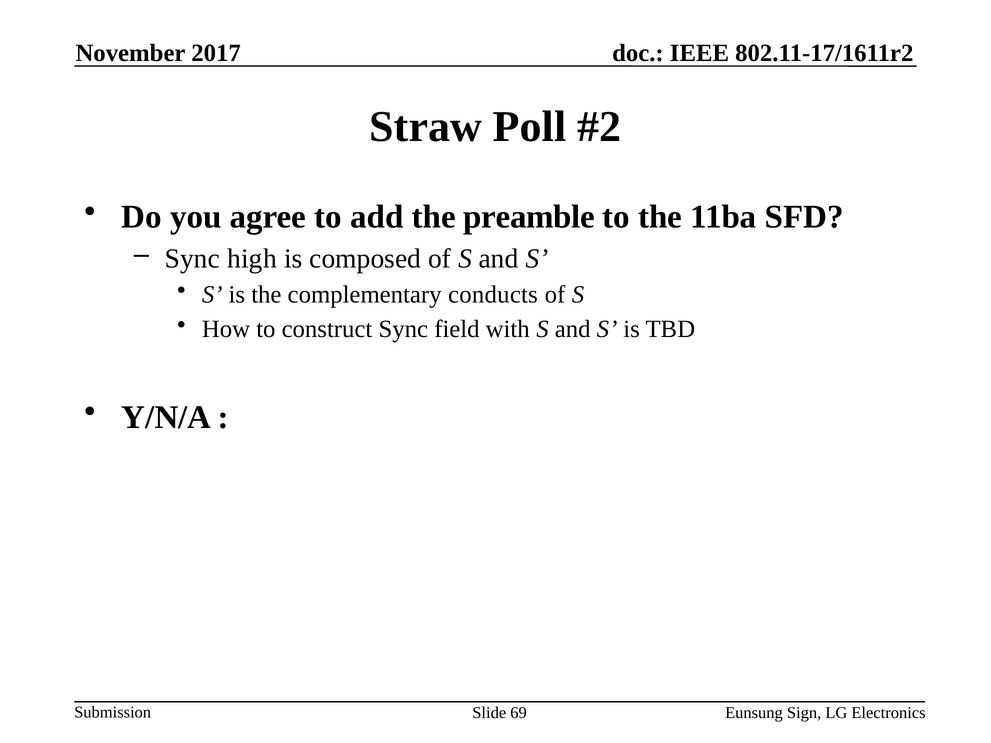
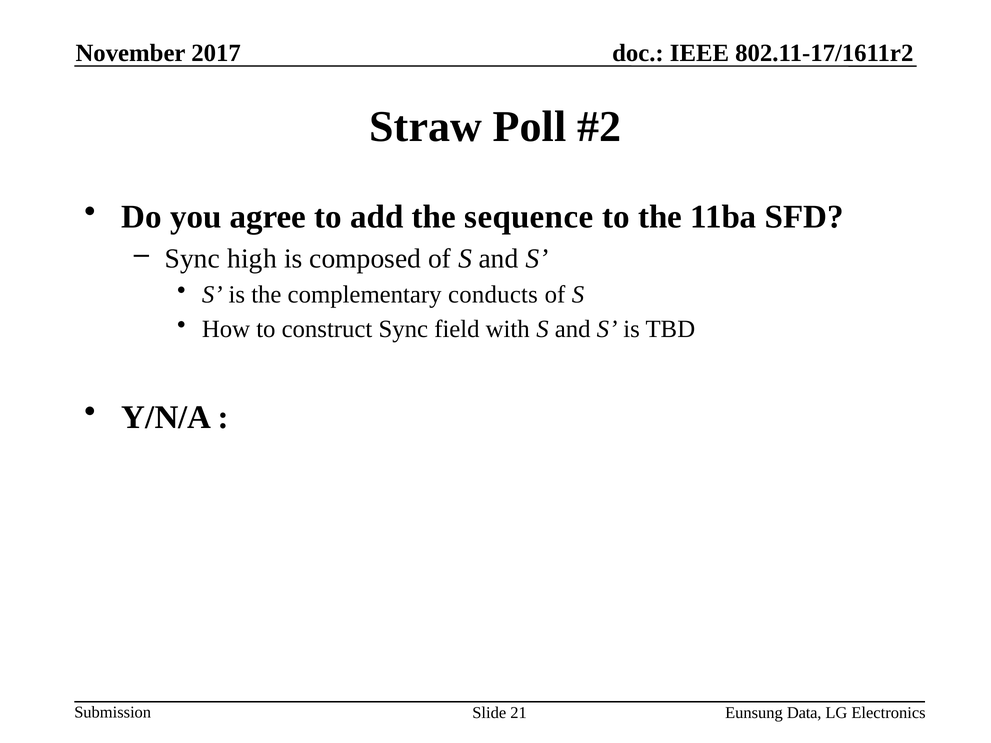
preamble: preamble -> sequence
69: 69 -> 21
Sign: Sign -> Data
